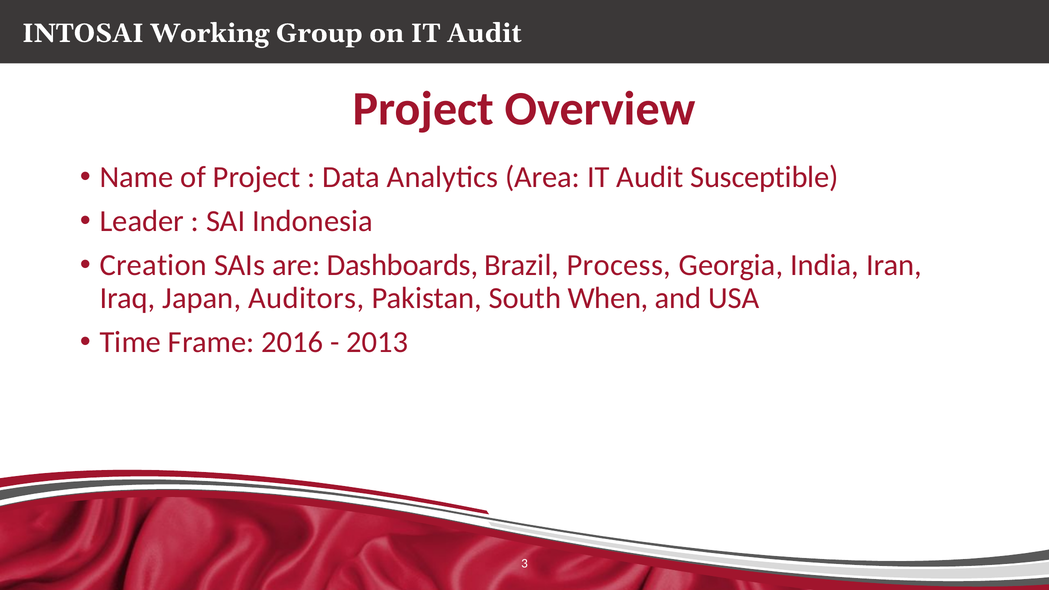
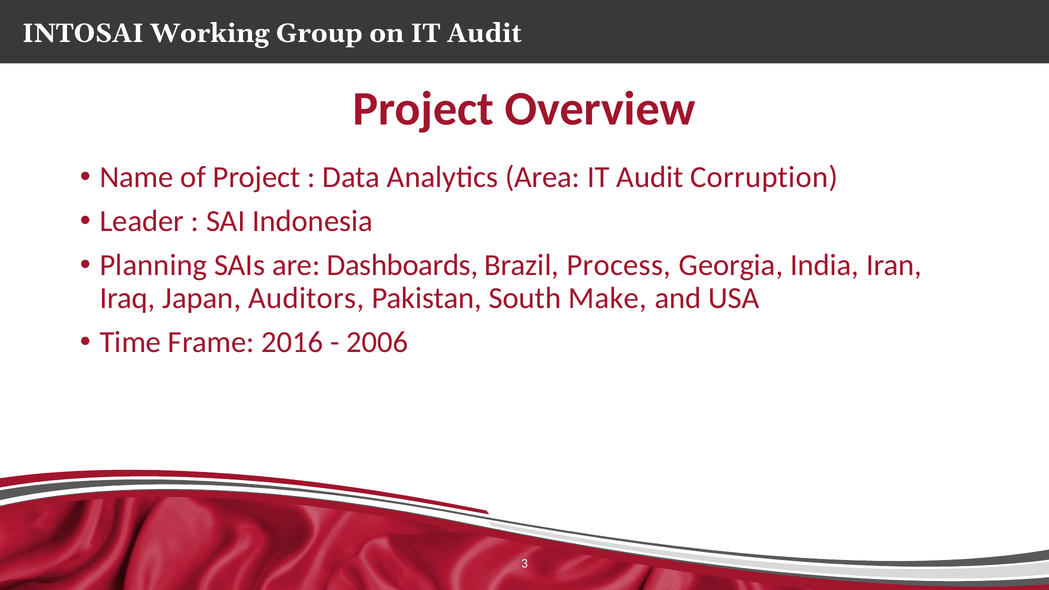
Susceptible: Susceptible -> Corruption
Creation: Creation -> Planning
When: When -> Make
2013: 2013 -> 2006
